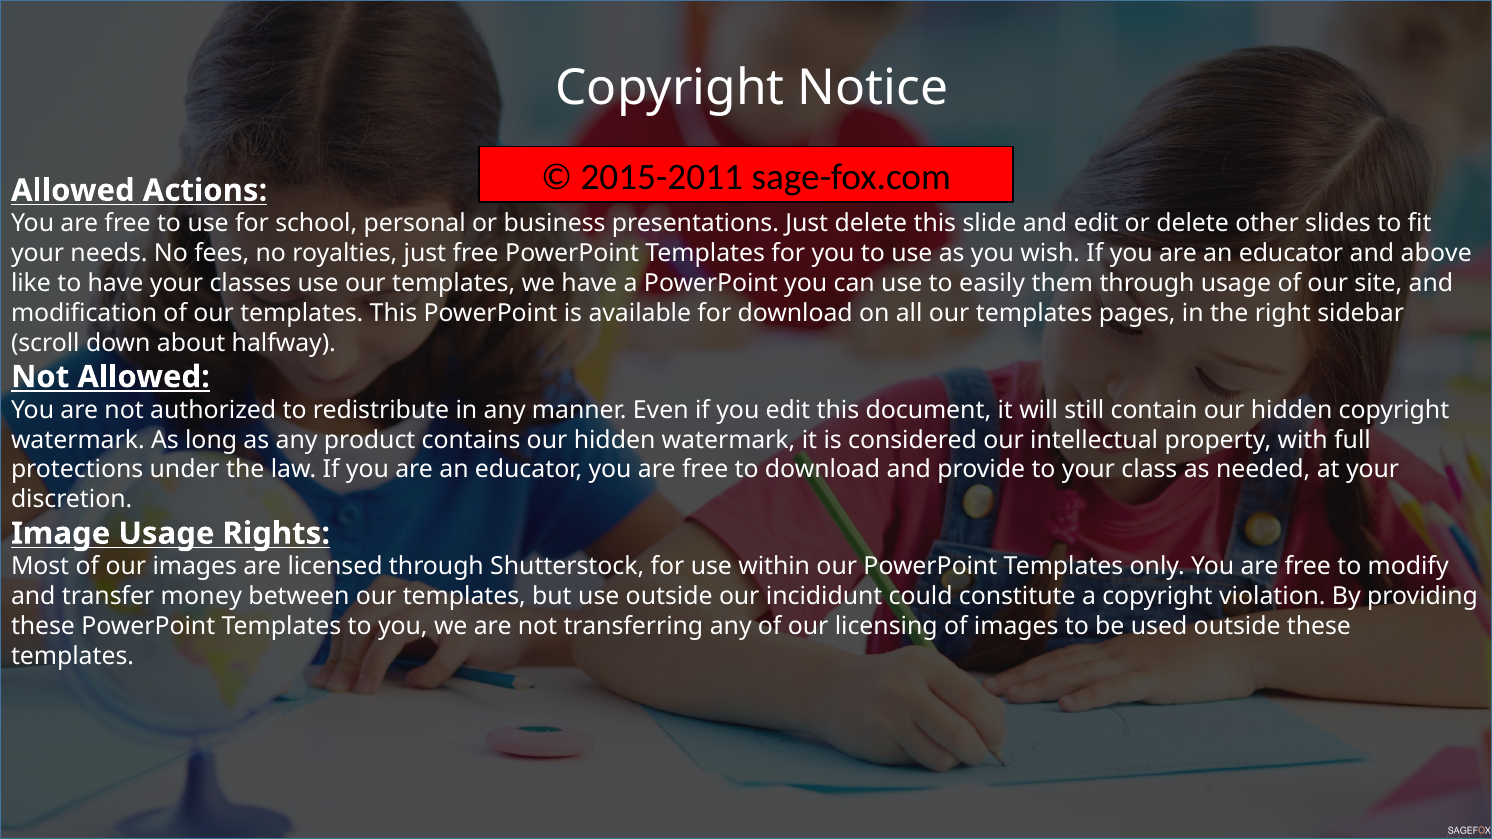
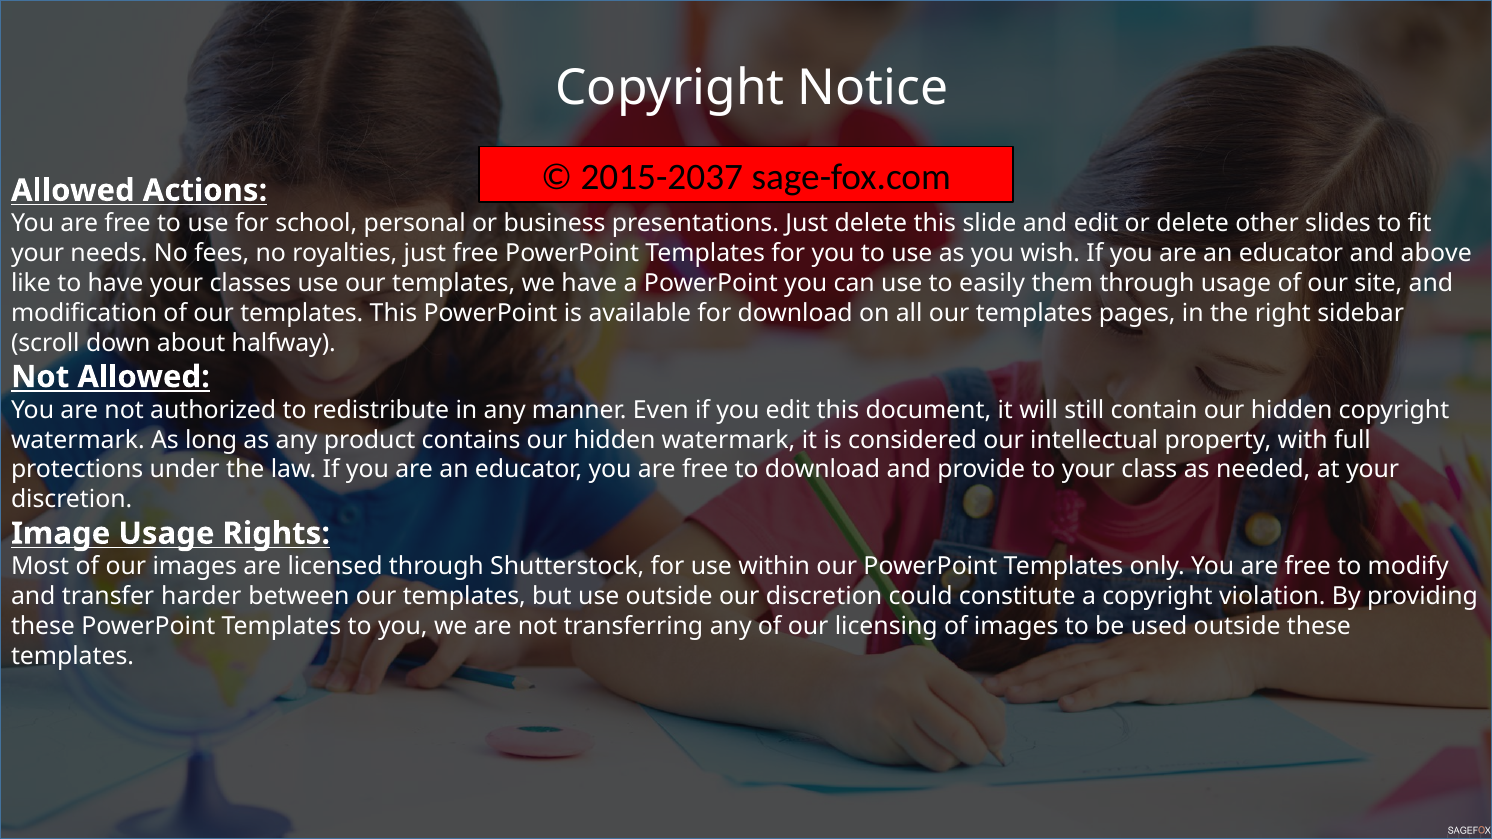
2015-2011: 2015-2011 -> 2015-2037
money: money -> harder
our incididunt: incididunt -> discretion
